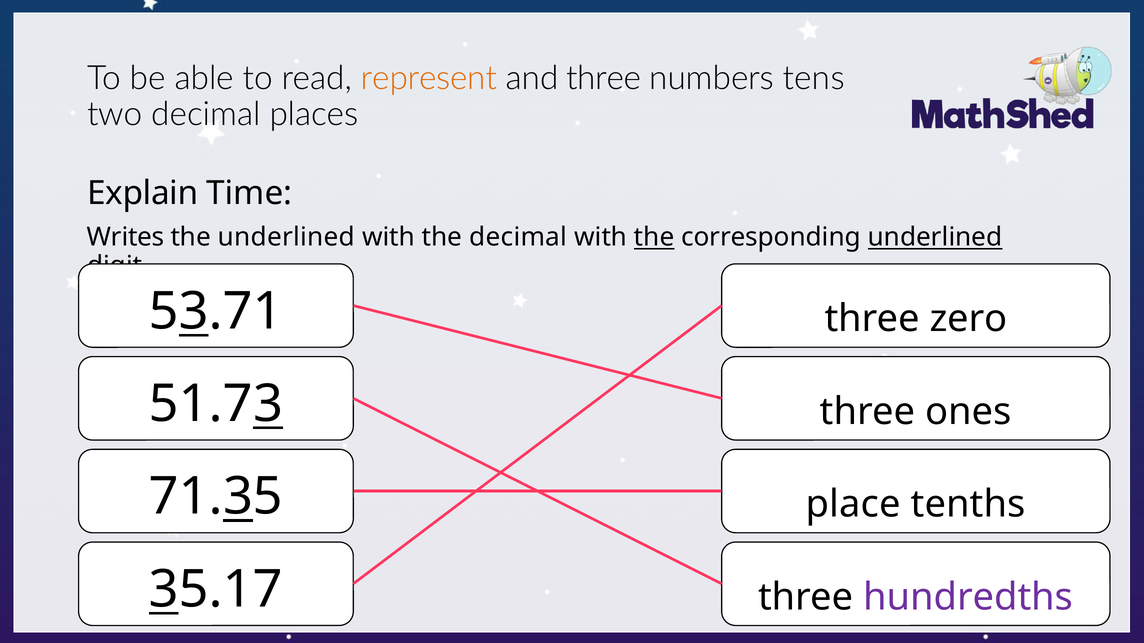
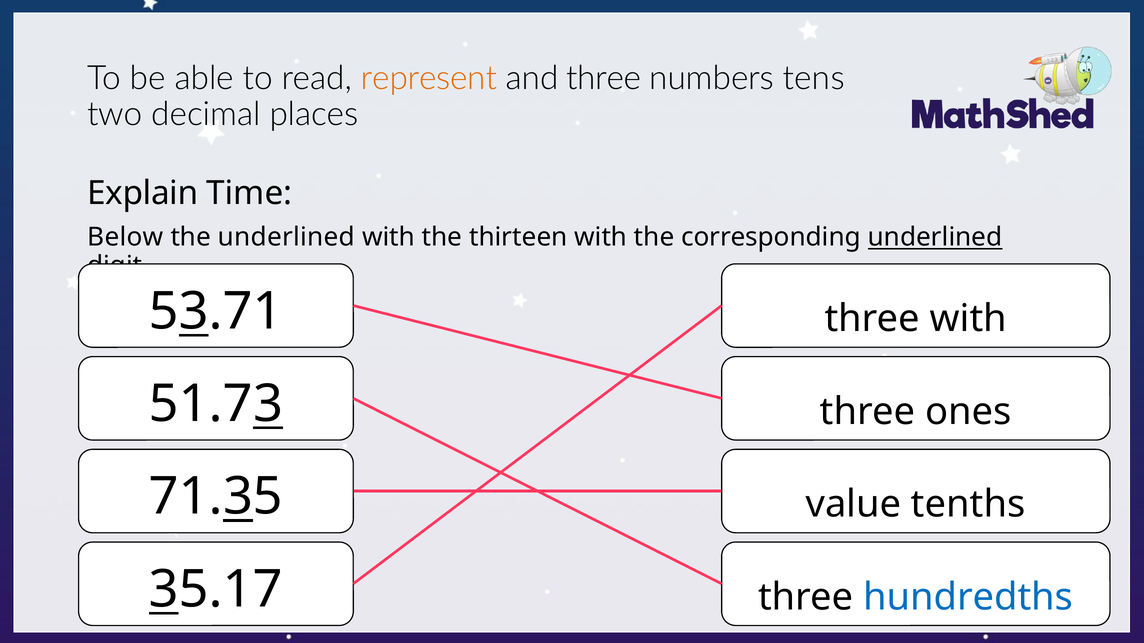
Writes: Writes -> Below
the decimal: decimal -> thirteen
the at (654, 238) underline: present -> none
three zero: zero -> with
place: place -> value
hundredths colour: purple -> blue
